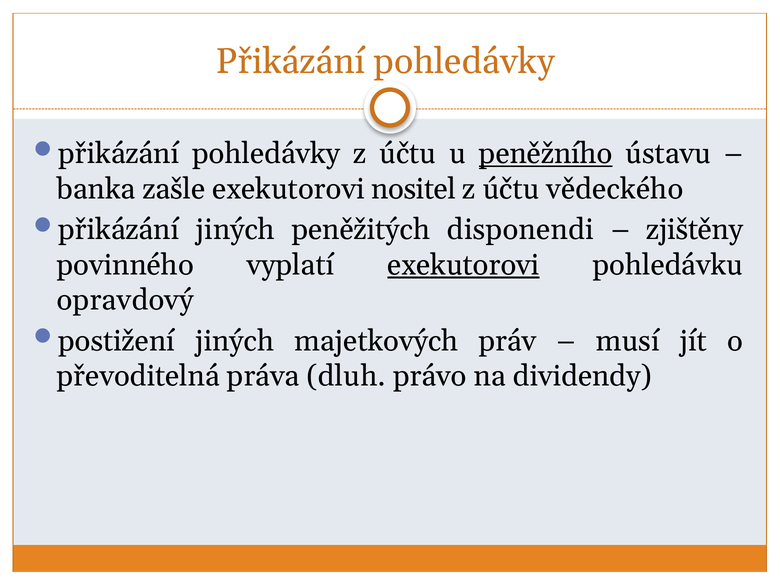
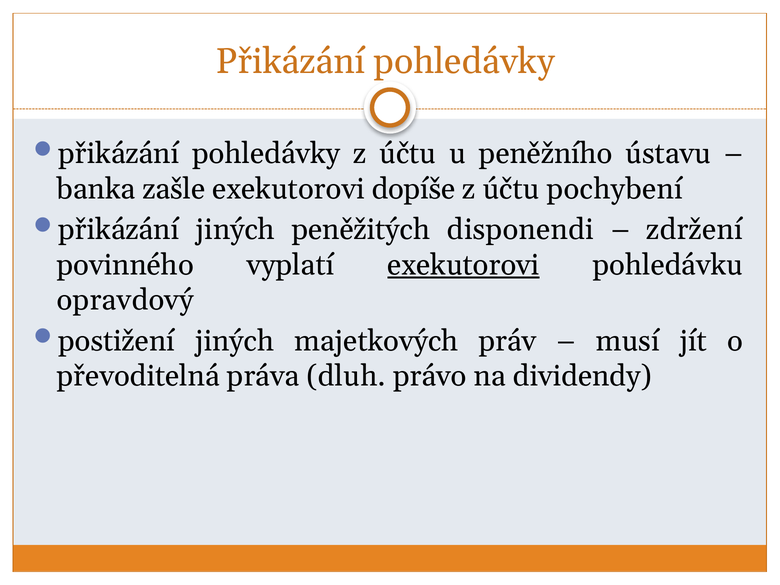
peněžního underline: present -> none
nositel: nositel -> dopíše
vědeckého: vědeckého -> pochybení
zjištěny: zjištěny -> zdržení
